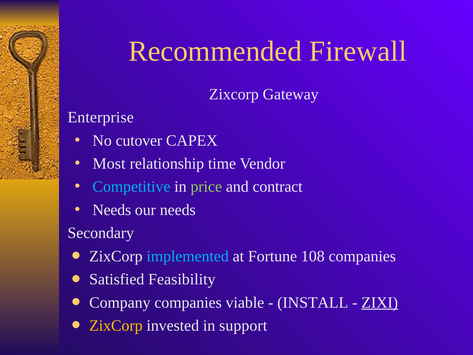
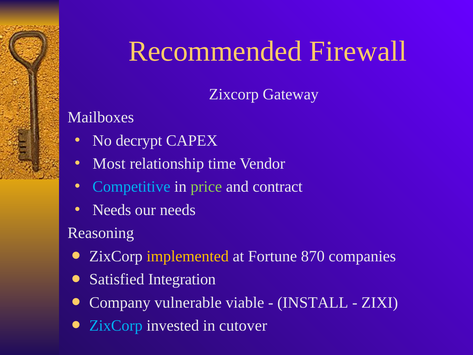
Enterprise: Enterprise -> Mailboxes
cutover: cutover -> decrypt
Secondary: Secondary -> Reasoning
implemented colour: light blue -> yellow
108: 108 -> 870
Feasibility: Feasibility -> Integration
Company companies: companies -> vulnerable
ZIXI underline: present -> none
ZixCorp at (116, 325) colour: yellow -> light blue
support: support -> cutover
